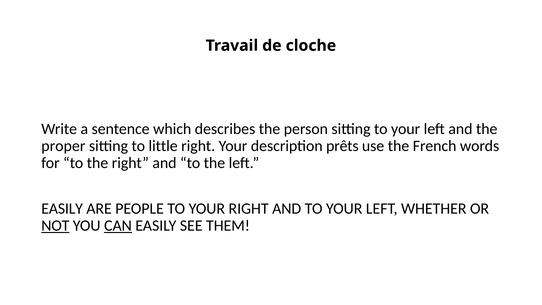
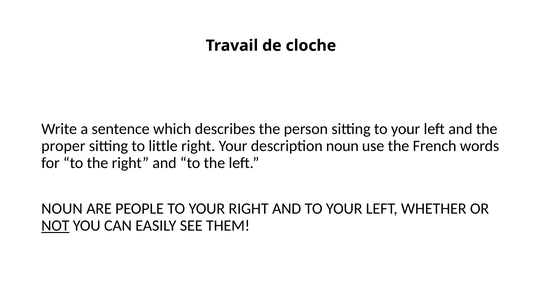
description prêts: prêts -> noun
EASILY at (62, 208): EASILY -> NOUN
CAN underline: present -> none
